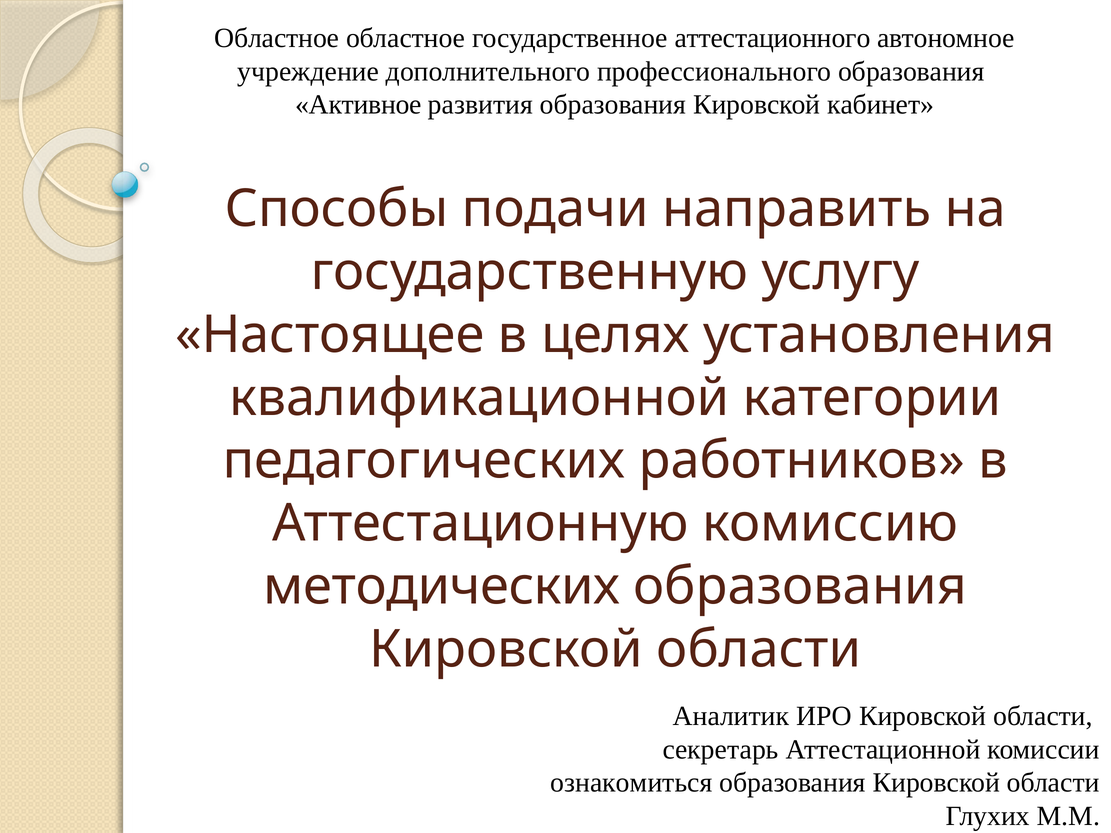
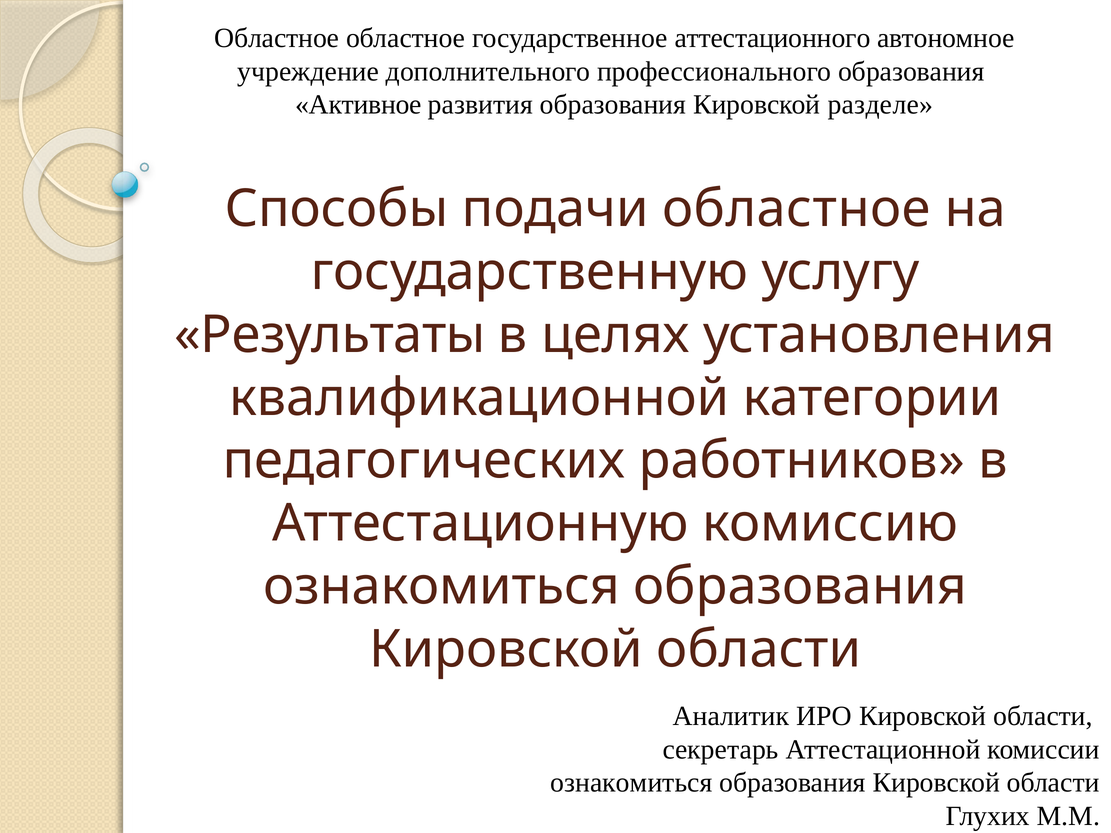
кабинет: кабинет -> разделе
подачи направить: направить -> областное
Настоящее: Настоящее -> Результаты
методических at (442, 587): методических -> ознакомиться
